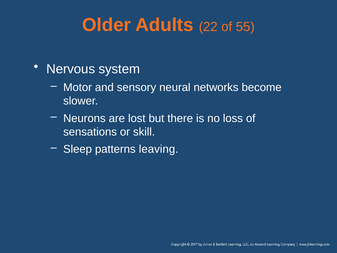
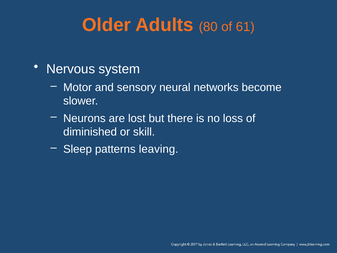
22: 22 -> 80
55: 55 -> 61
sensations: sensations -> diminished
